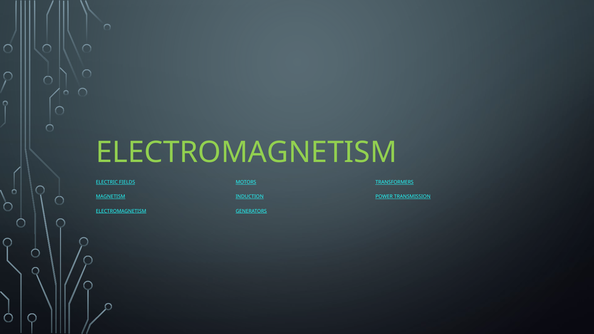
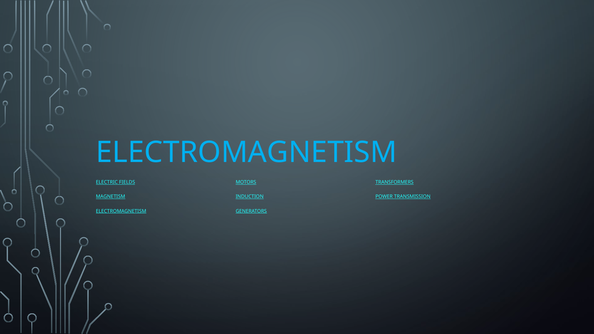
ELECTROMAGNETISM at (246, 153) colour: light green -> light blue
